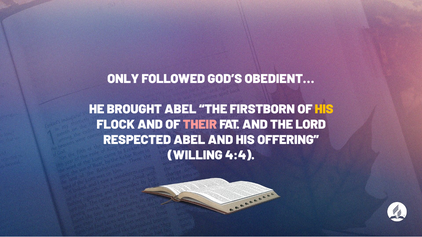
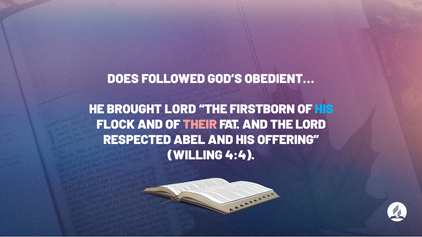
ONLY: ONLY -> DOES
BROUGHT ABEL: ABEL -> LORD
HIS at (324, 109) colour: yellow -> light blue
